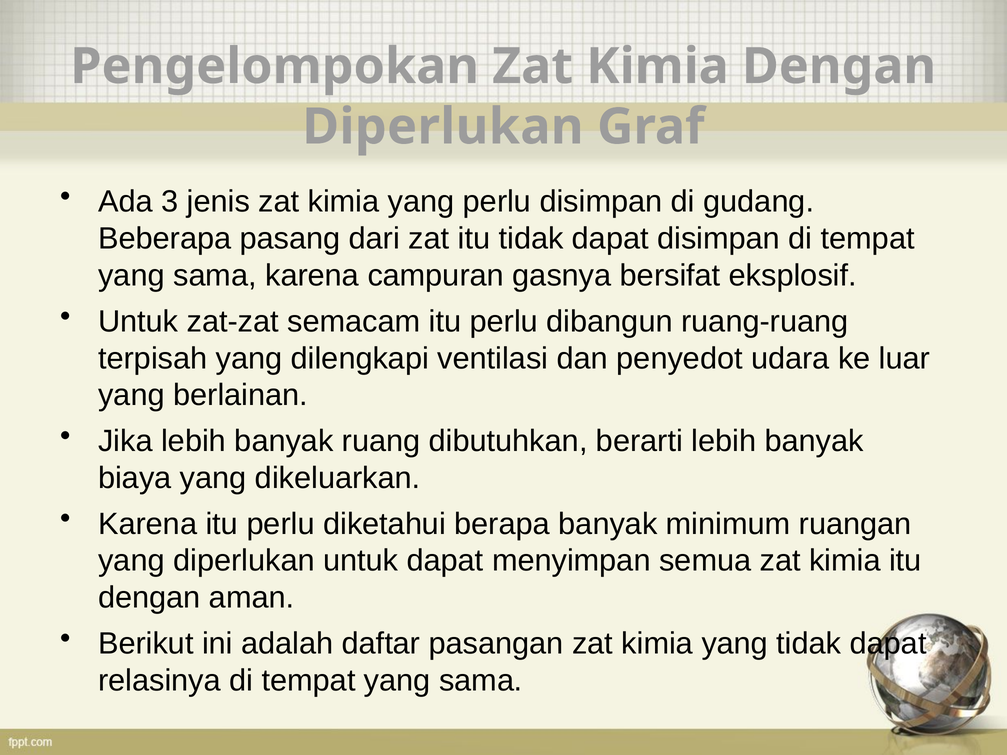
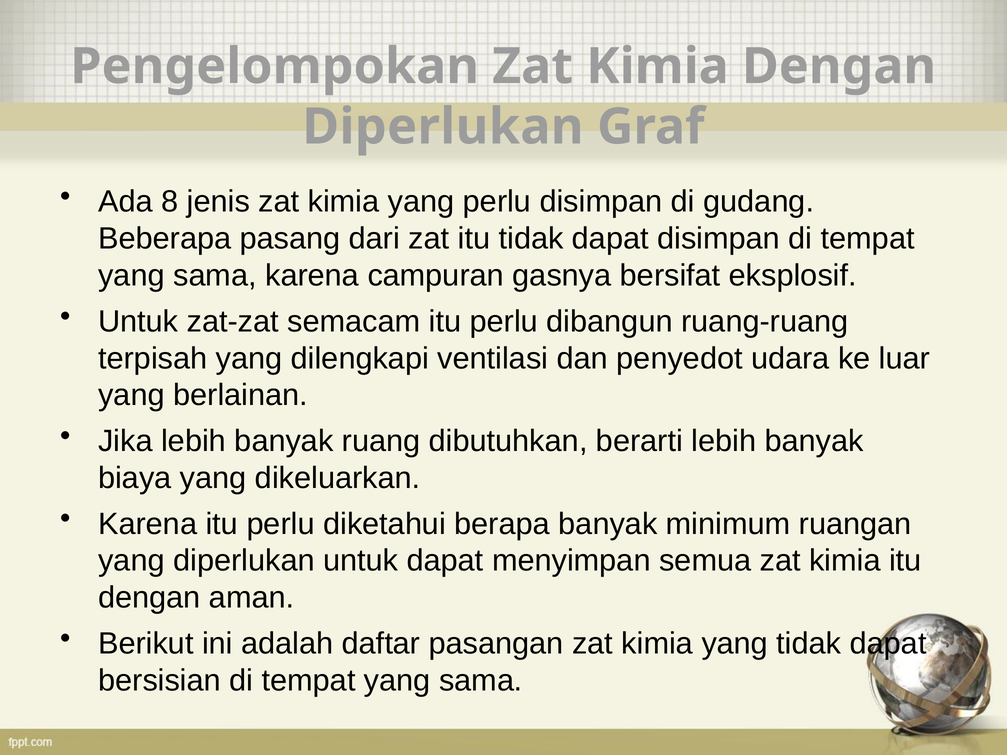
3: 3 -> 8
relasinya: relasinya -> bersisian
